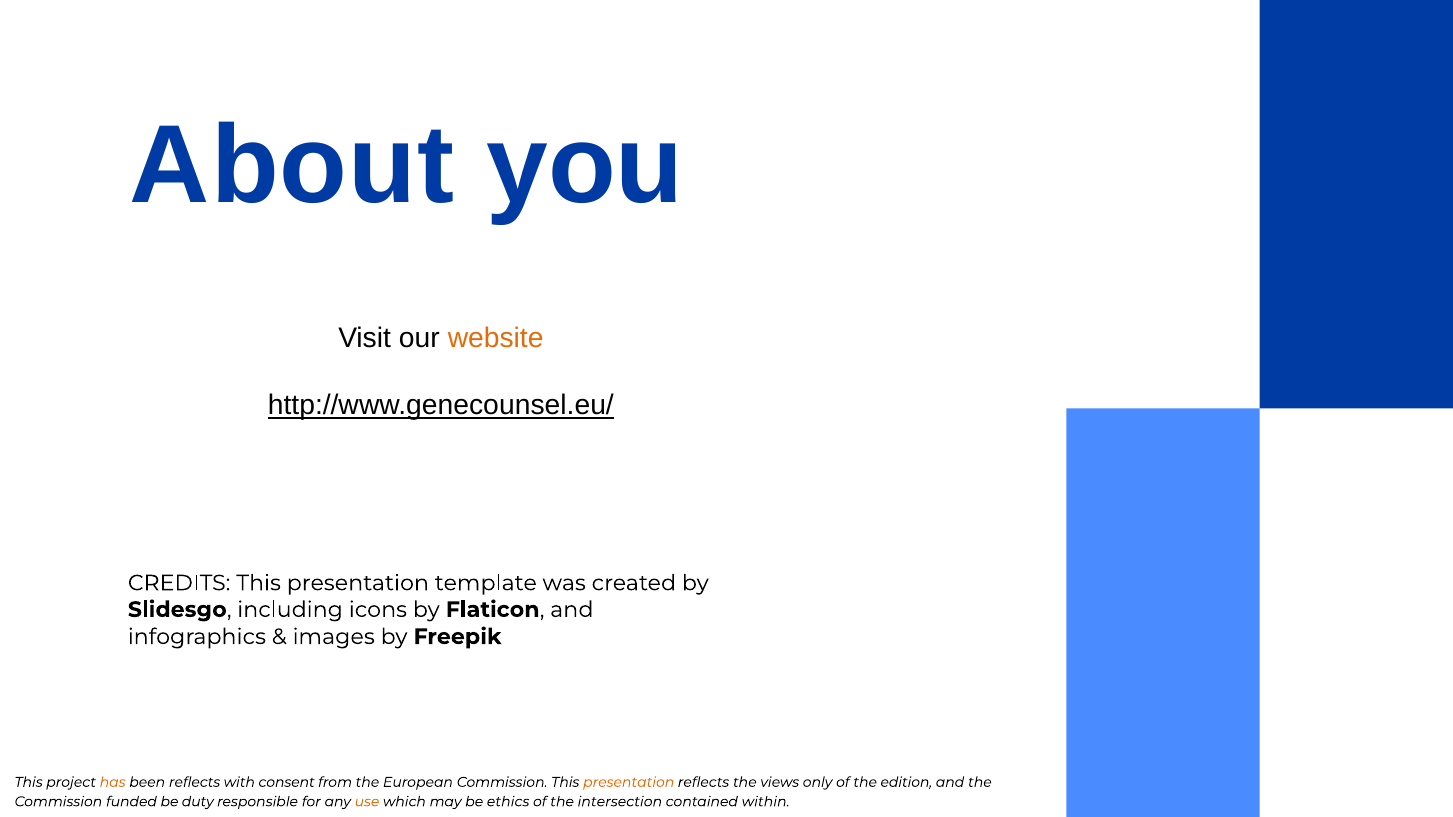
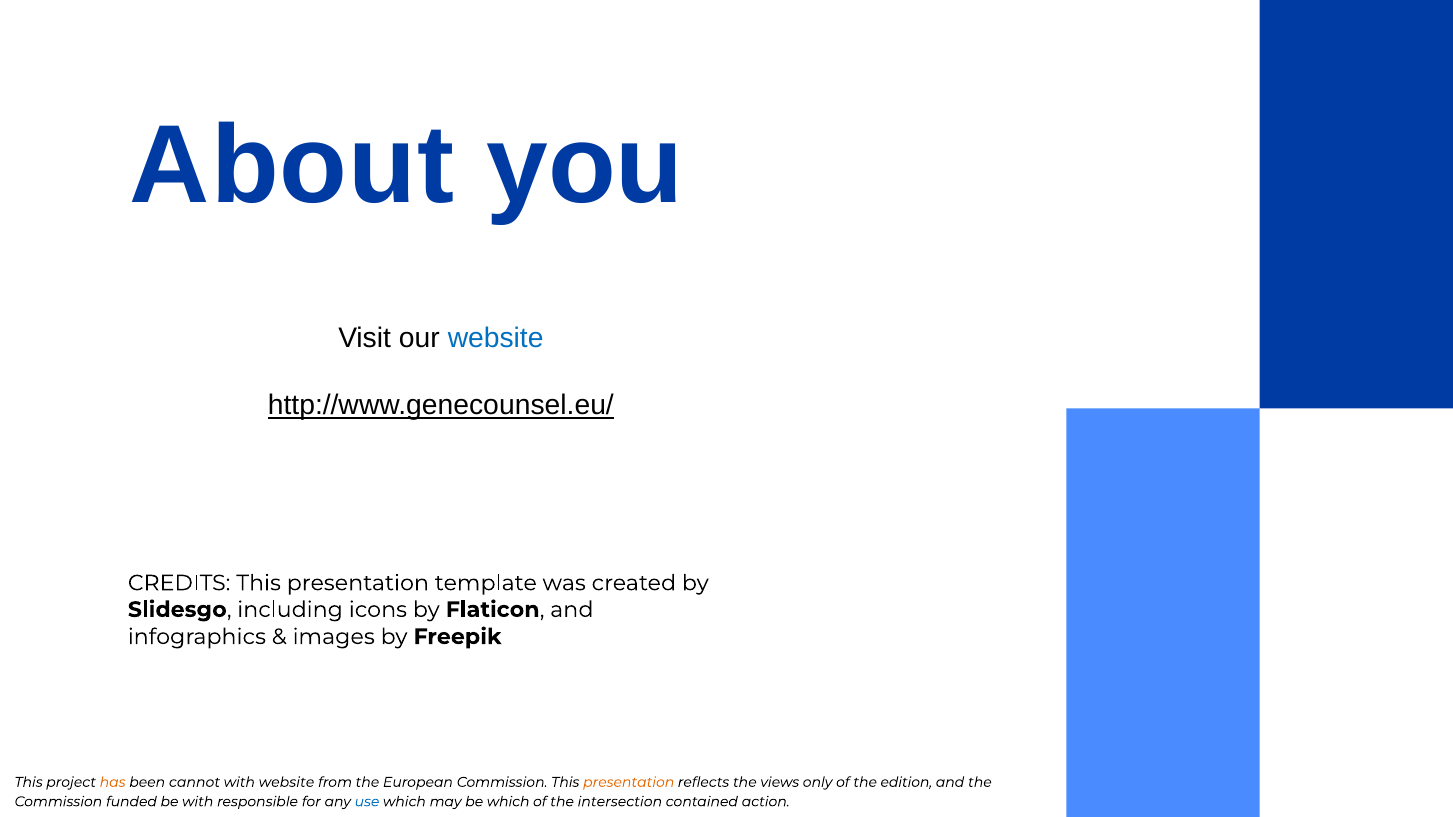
website at (496, 338) colour: orange -> blue
been reflects: reflects -> cannot
with consent: consent -> website
be duty: duty -> with
use colour: orange -> blue
be ethics: ethics -> which
within: within -> action
